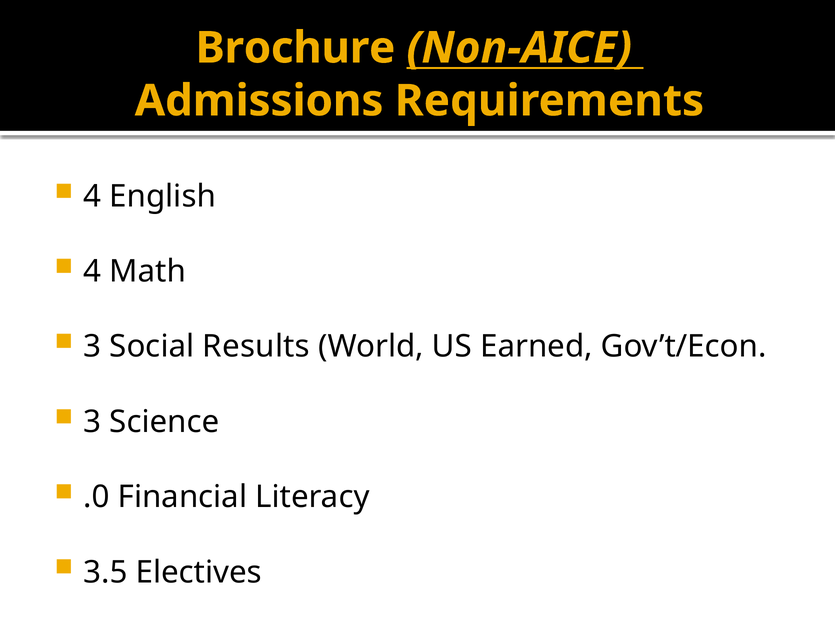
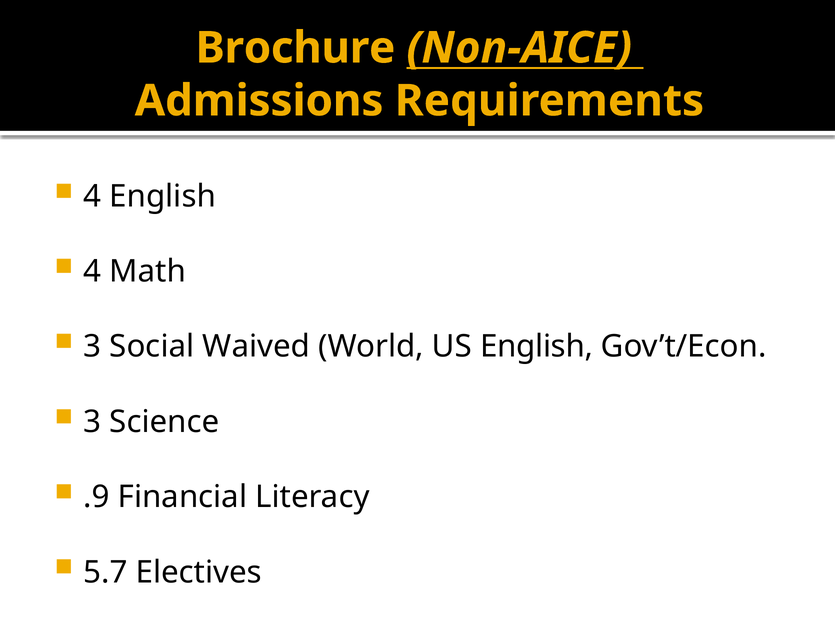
Results: Results -> Waived
US Earned: Earned -> English
.0: .0 -> .9
3.5: 3.5 -> 5.7
